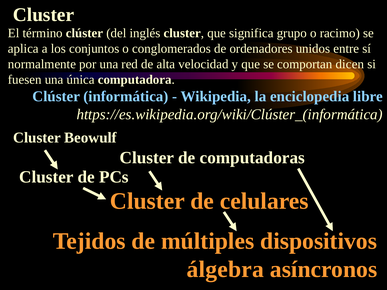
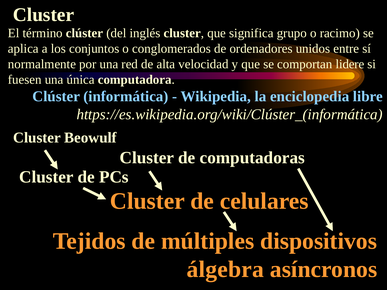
dicen: dicen -> lidere
